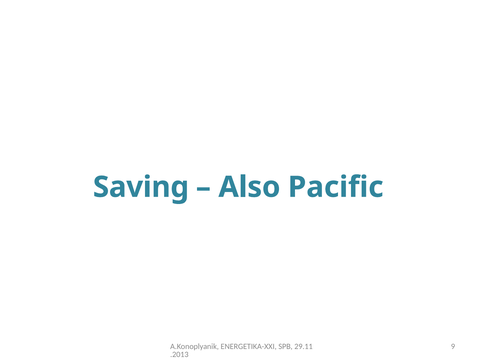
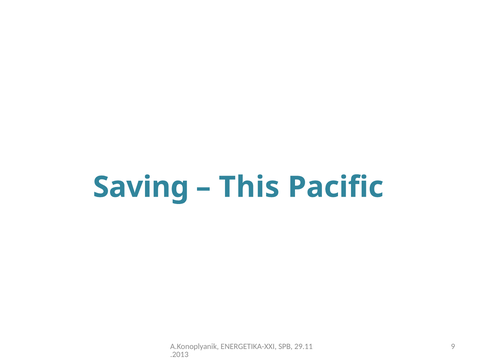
Also: Also -> This
